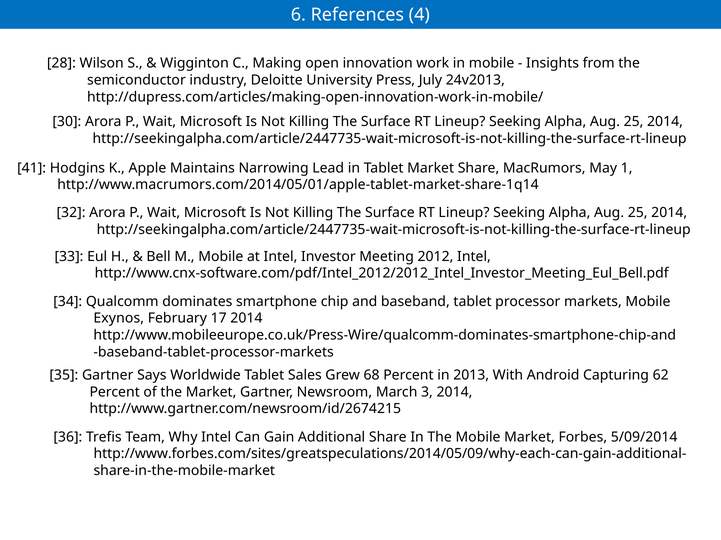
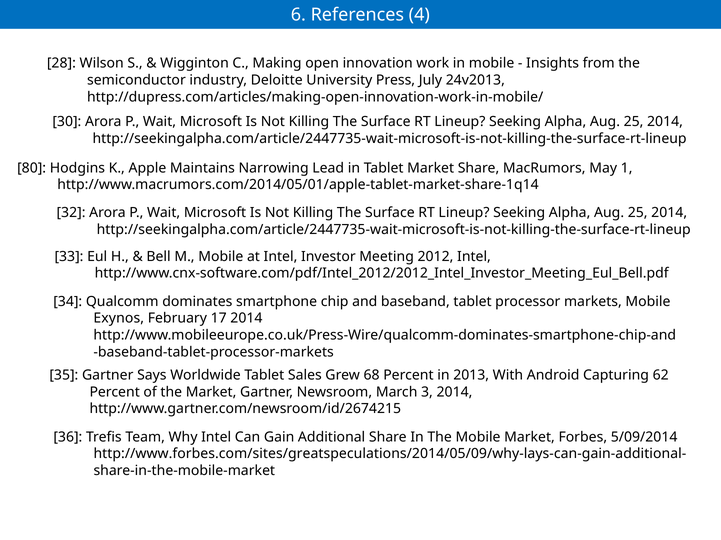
41: 41 -> 80
http://www.forbes.com/sites/greatspeculations/2014/05/09/why-each-can-gain-additional-: http://www.forbes.com/sites/greatspeculations/2014/05/09/why-each-can-gain-additional- -> http://www.forbes.com/sites/greatspeculations/2014/05/09/why-lays-can-gain-additional-
